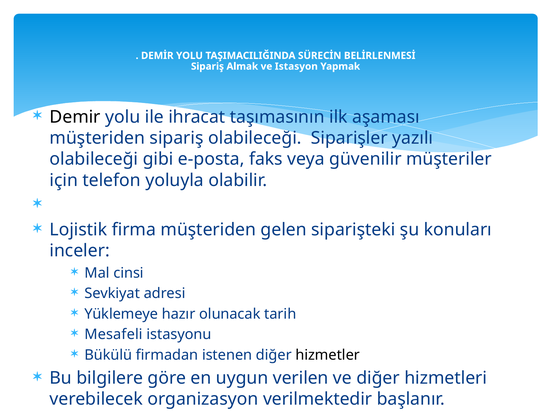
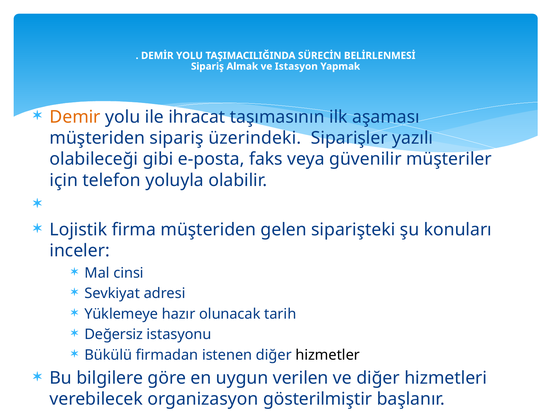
Demir colour: black -> orange
sipariş olabileceği: olabileceği -> üzerindeki
Mesafeli: Mesafeli -> Değersiz
verilmektedir: verilmektedir -> gösterilmiştir
